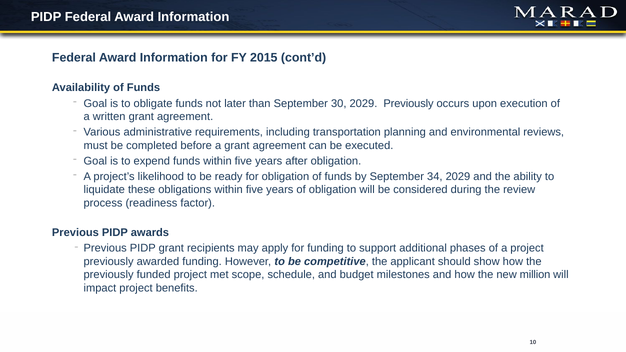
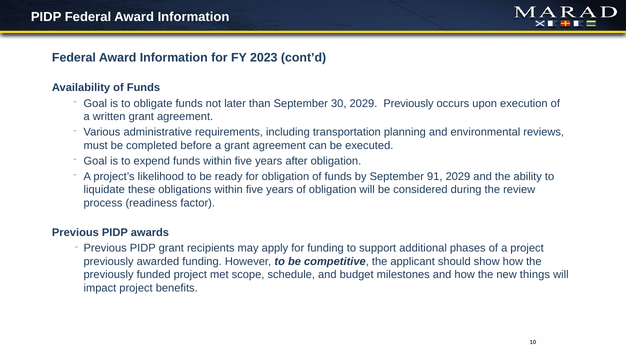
2015: 2015 -> 2023
34: 34 -> 91
million: million -> things
